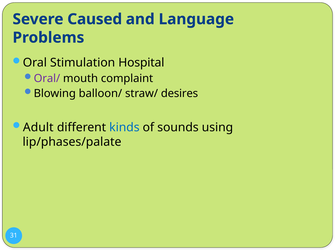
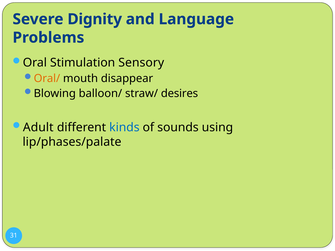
Caused: Caused -> Dignity
Hospital: Hospital -> Sensory
Oral/ colour: purple -> orange
complaint: complaint -> disappear
